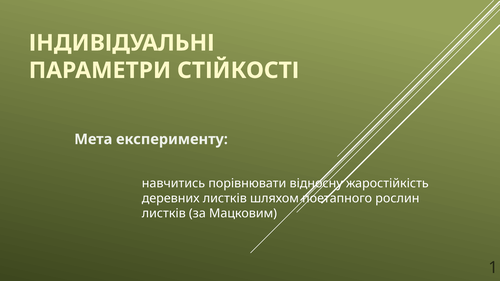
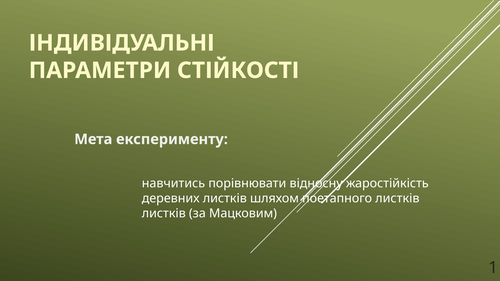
поетапного рослин: рослин -> листків
